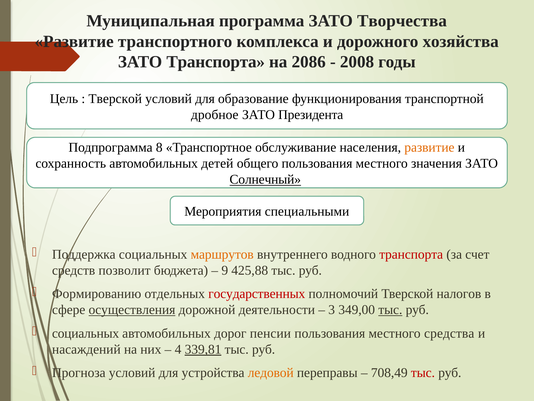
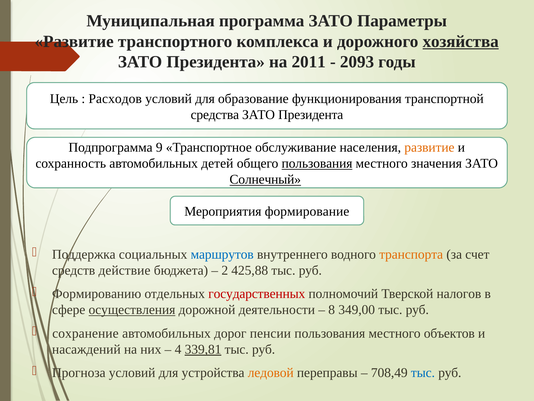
Творчества: Творчества -> Параметры
хозяйства underline: none -> present
Транспорта at (216, 62): Транспорта -> Президента
2086: 2086 -> 2011
2008: 2008 -> 2093
Тверской at (115, 99): Тверской -> Расходов
дробное: дробное -> средства
8: 8 -> 9
пользования at (317, 163) underline: none -> present
специальными: специальными -> формирование
маршрутов colour: orange -> blue
транспорта at (411, 254) colour: red -> orange
позволит: позволит -> действие
9: 9 -> 2
3: 3 -> 8
тыс at (390, 309) underline: present -> none
социальных at (86, 333): социальных -> сохранение
средства: средства -> объектов
тыс at (423, 372) colour: red -> blue
